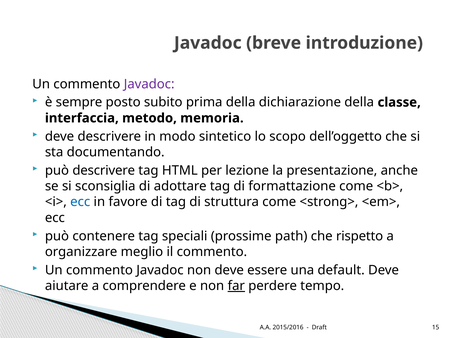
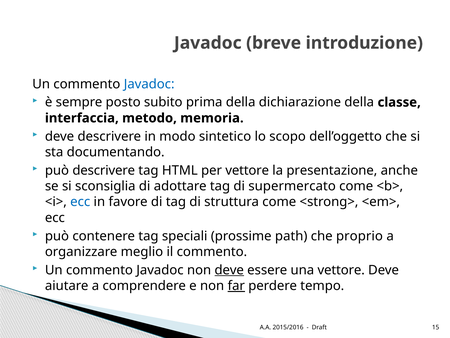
Javadoc at (149, 84) colour: purple -> blue
per lezione: lezione -> vettore
formattazione: formattazione -> supermercato
rispetto: rispetto -> proprio
deve at (229, 270) underline: none -> present
una default: default -> vettore
